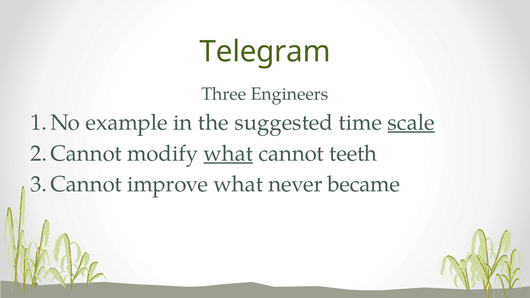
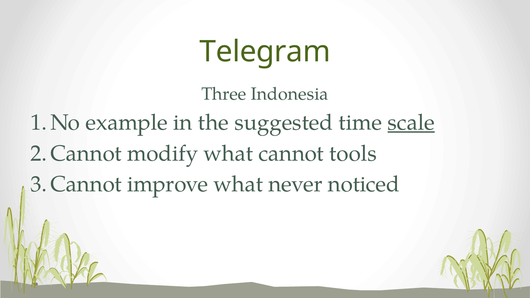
Engineers: Engineers -> Indonesia
what at (228, 154) underline: present -> none
teeth: teeth -> tools
became: became -> noticed
